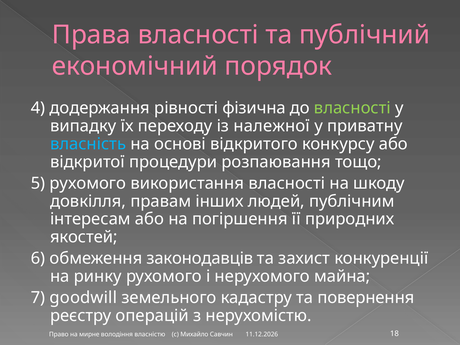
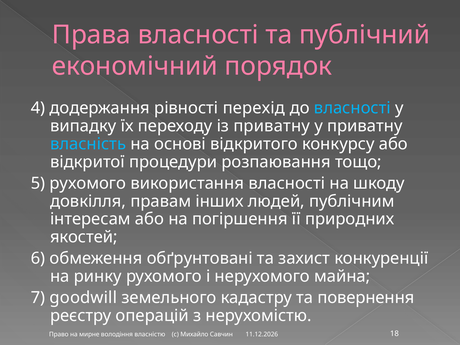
фізична: фізична -> перехід
власності at (352, 108) colour: light green -> light blue
із належної: належної -> приватну
законодавців: законодавців -> обґрунтовані
